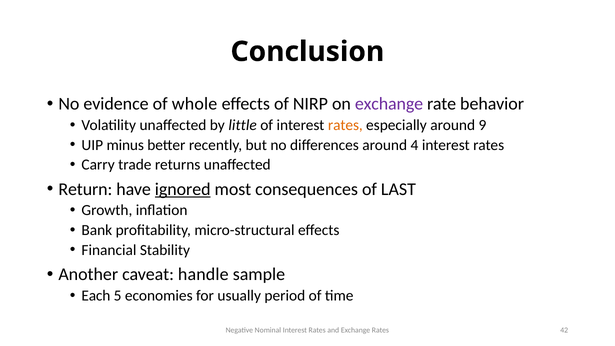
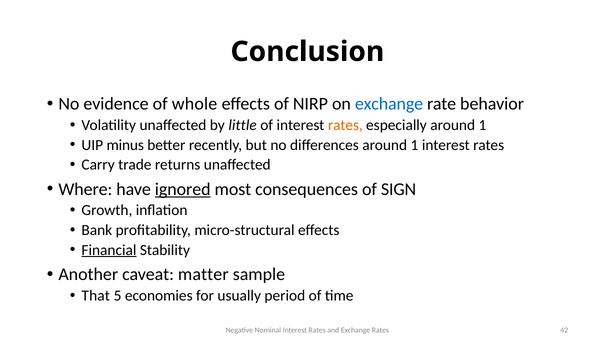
exchange at (389, 104) colour: purple -> blue
especially around 9: 9 -> 1
differences around 4: 4 -> 1
Return: Return -> Where
LAST: LAST -> SIGN
Financial underline: none -> present
handle: handle -> matter
Each: Each -> That
